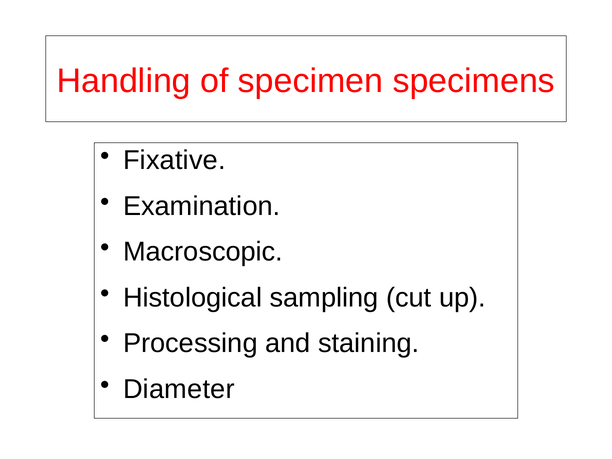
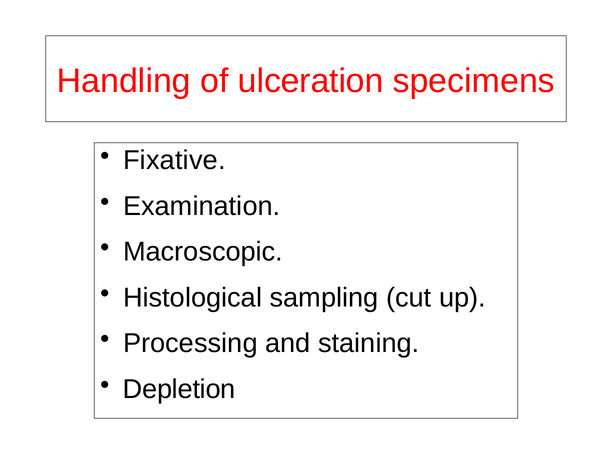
specimen: specimen -> ulceration
Diameter: Diameter -> Depletion
